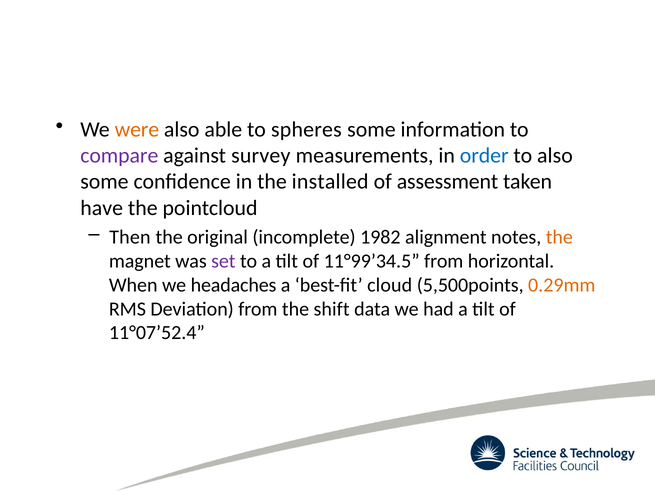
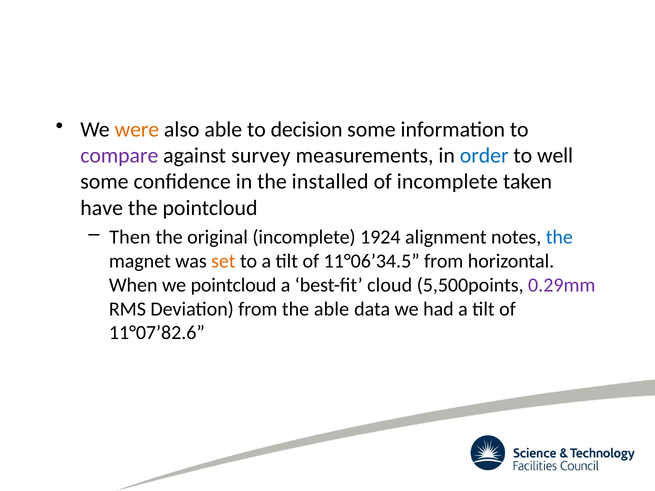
spheres: spheres -> decision
to also: also -> well
of assessment: assessment -> incomplete
1982: 1982 -> 1924
the at (559, 237) colour: orange -> blue
set colour: purple -> orange
11°99’34.5: 11°99’34.5 -> 11°06’34.5
we headaches: headaches -> pointcloud
0.29mm colour: orange -> purple
the shift: shift -> able
11°07’52.4: 11°07’52.4 -> 11°07’82.6
